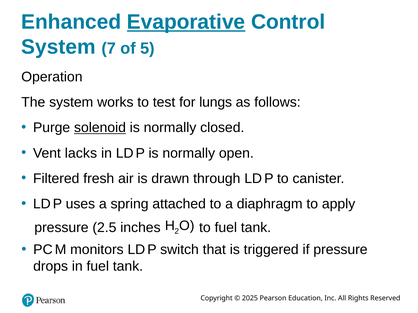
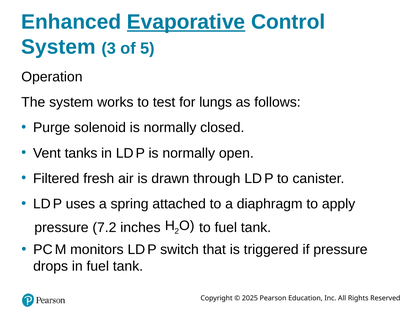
7: 7 -> 3
solenoid underline: present -> none
lacks: lacks -> tanks
2.5: 2.5 -> 7.2
